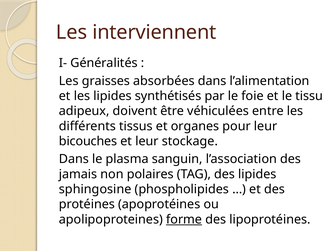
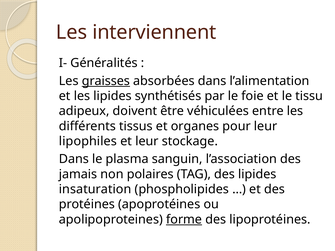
graisses underline: none -> present
bicouches: bicouches -> lipophiles
sphingosine: sphingosine -> insaturation
